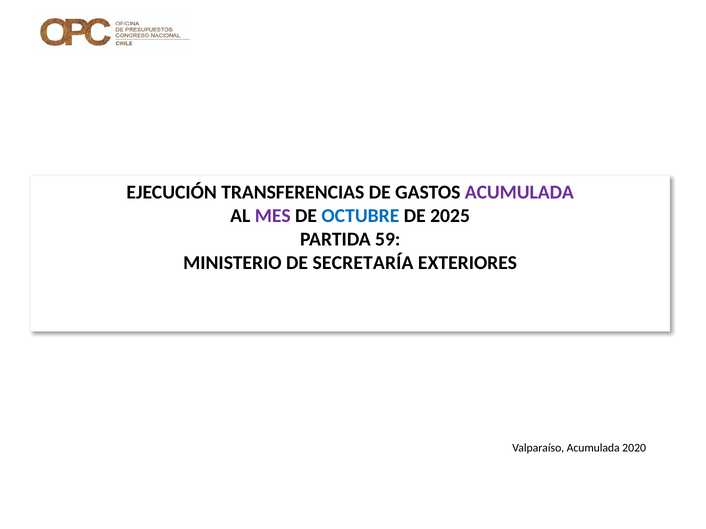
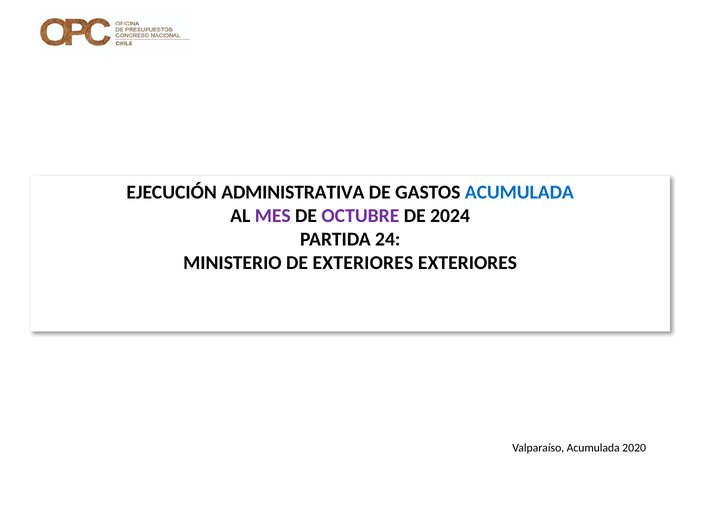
TRANSFERENCIAS: TRANSFERENCIAS -> ADMINISTRATIVA
ACUMULADA at (519, 192) colour: purple -> blue
OCTUBRE colour: blue -> purple
2025: 2025 -> 2024
59: 59 -> 24
DE SECRETARÍA: SECRETARÍA -> EXTERIORES
